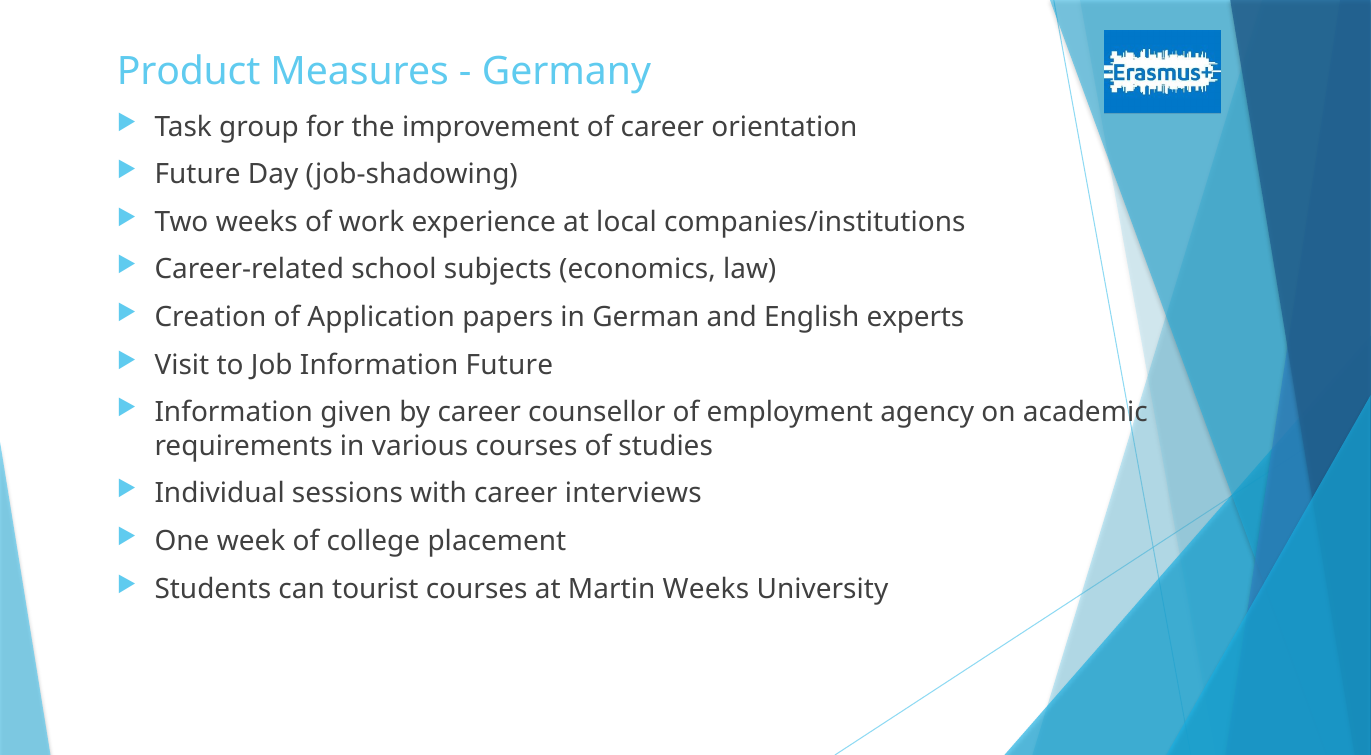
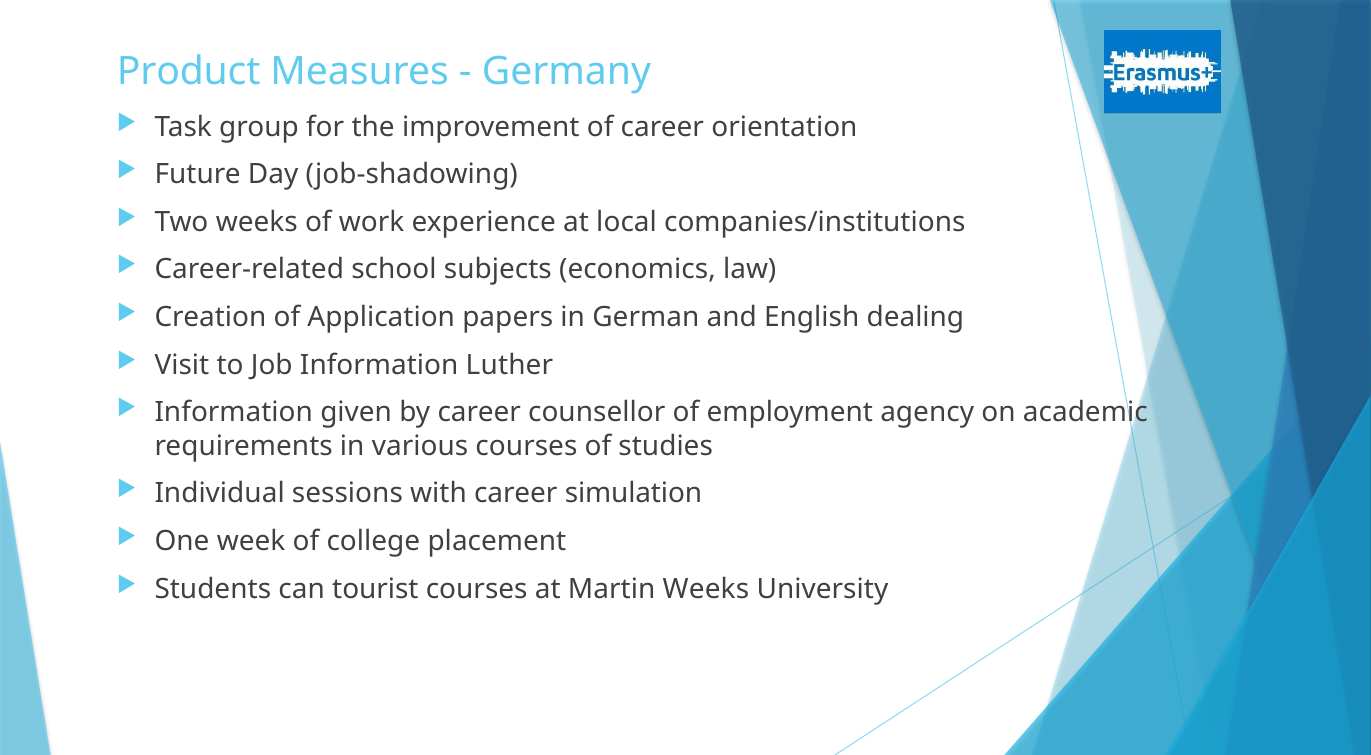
experts: experts -> dealing
Information Future: Future -> Luther
interviews: interviews -> simulation
